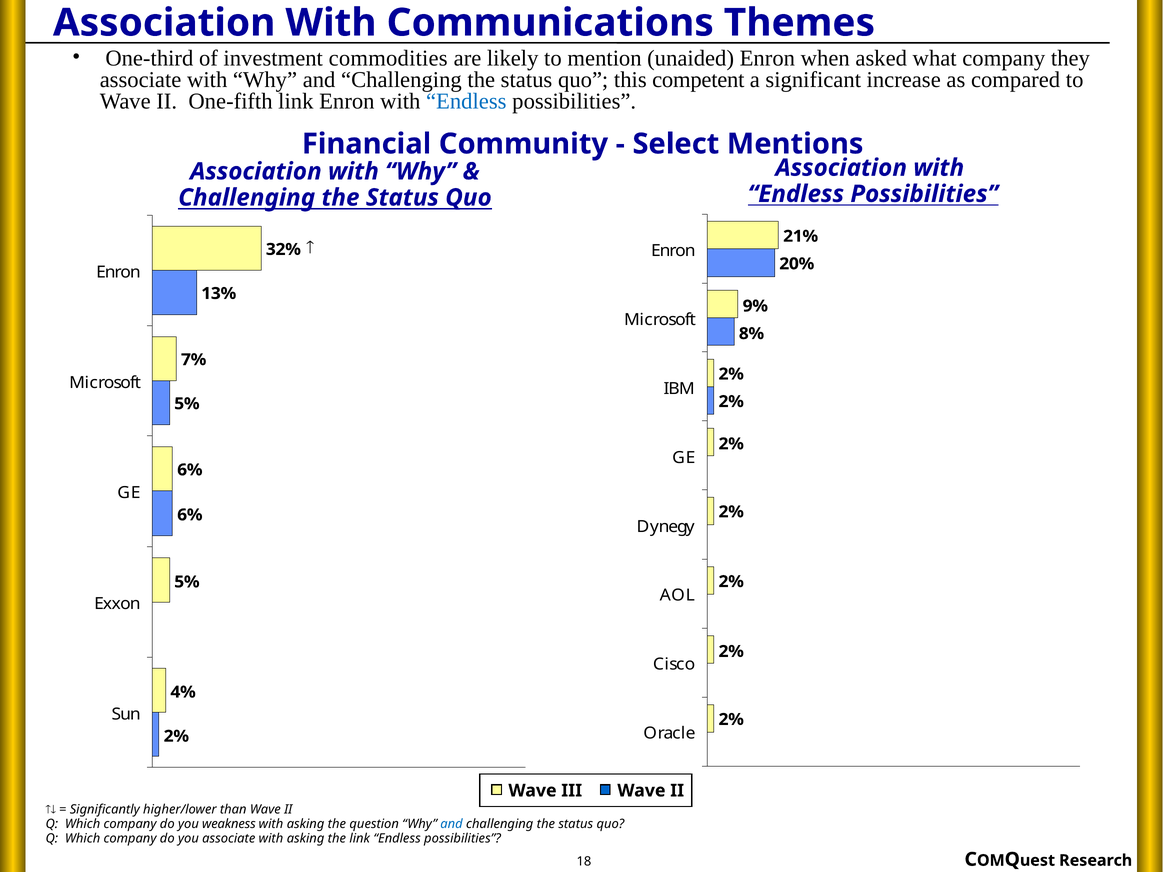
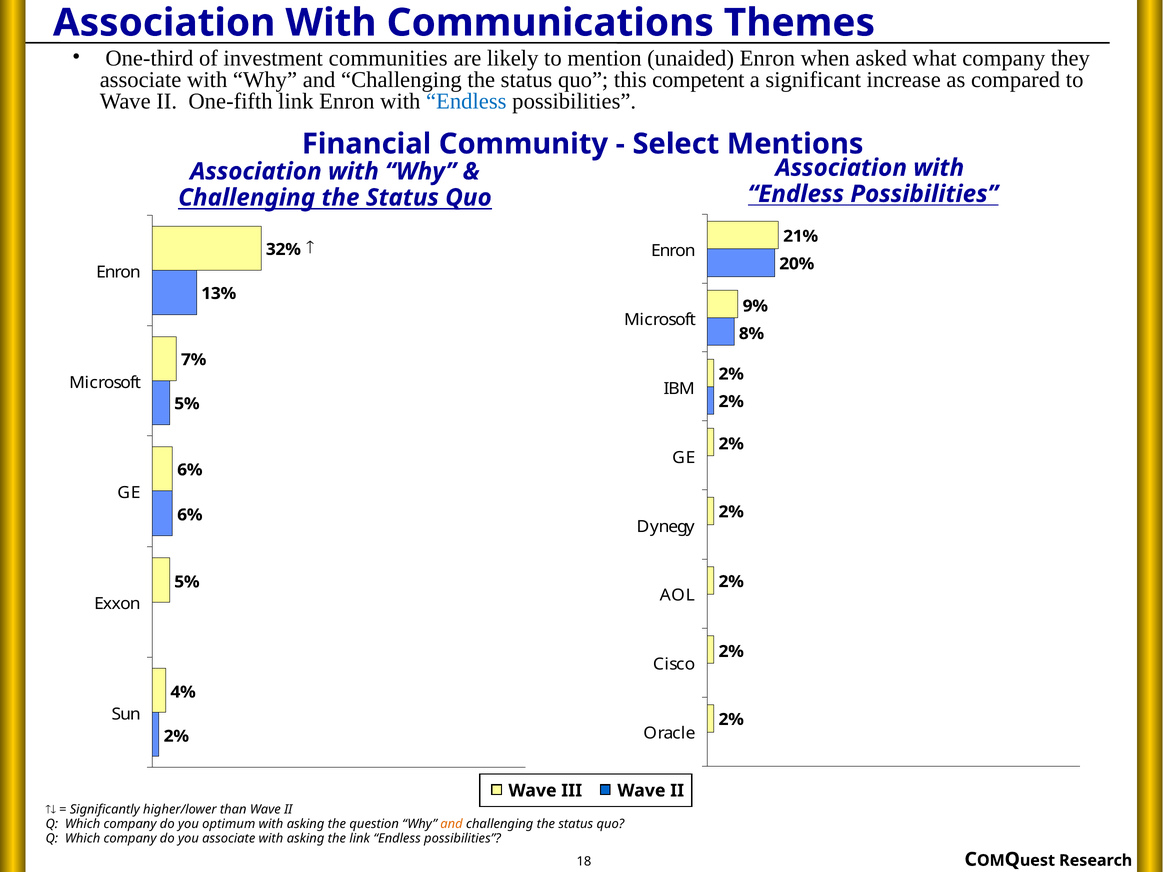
commodities: commodities -> communities
weakness: weakness -> optimum
and at (452, 824) colour: blue -> orange
